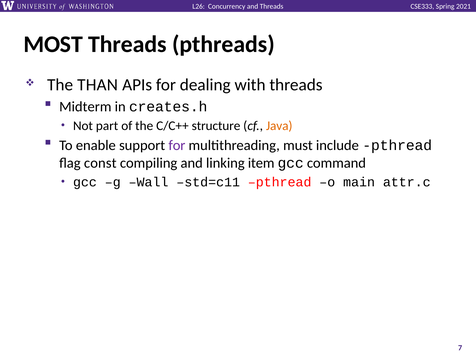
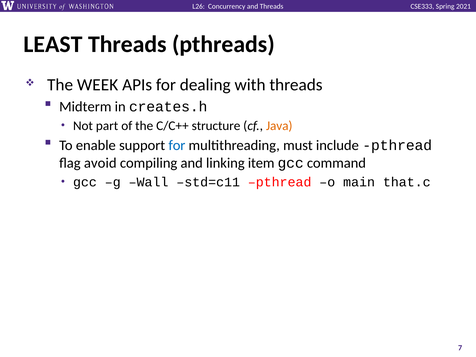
MOST: MOST -> LEAST
THAN: THAN -> WEEK
for at (177, 145) colour: purple -> blue
const: const -> avoid
attr.c: attr.c -> that.c
